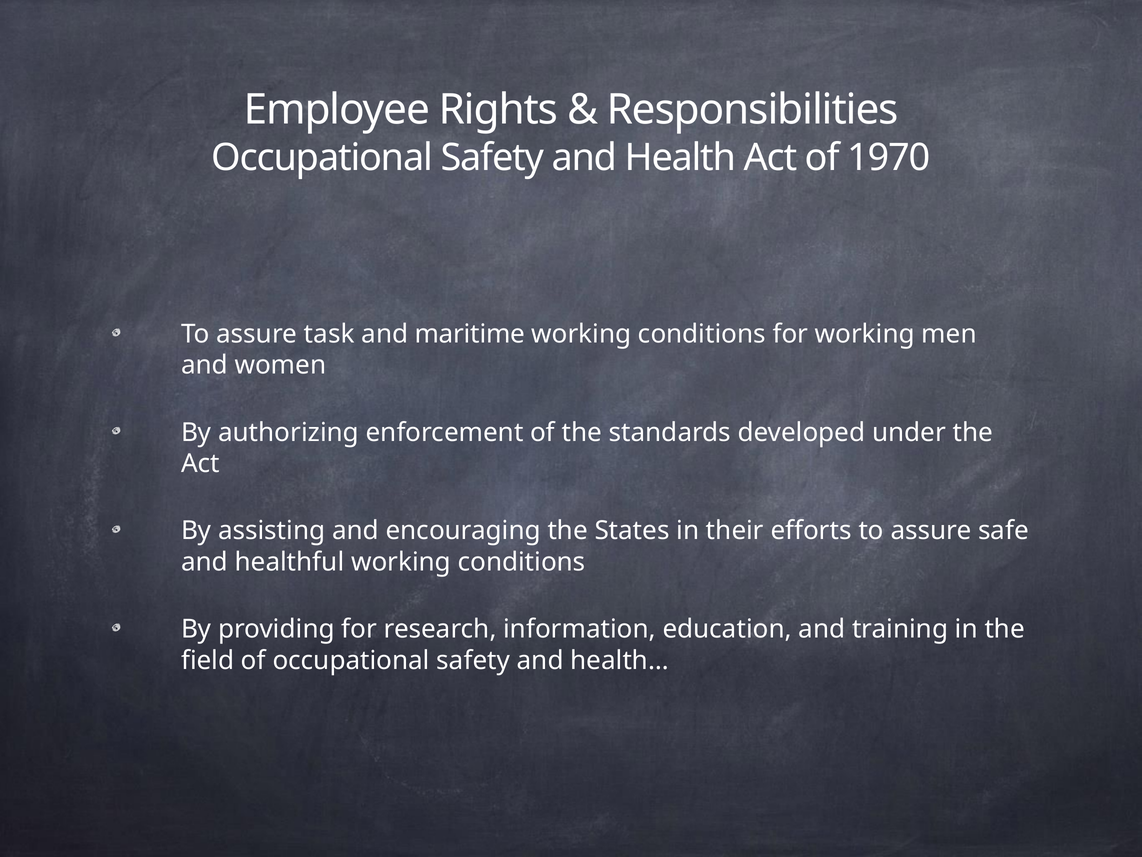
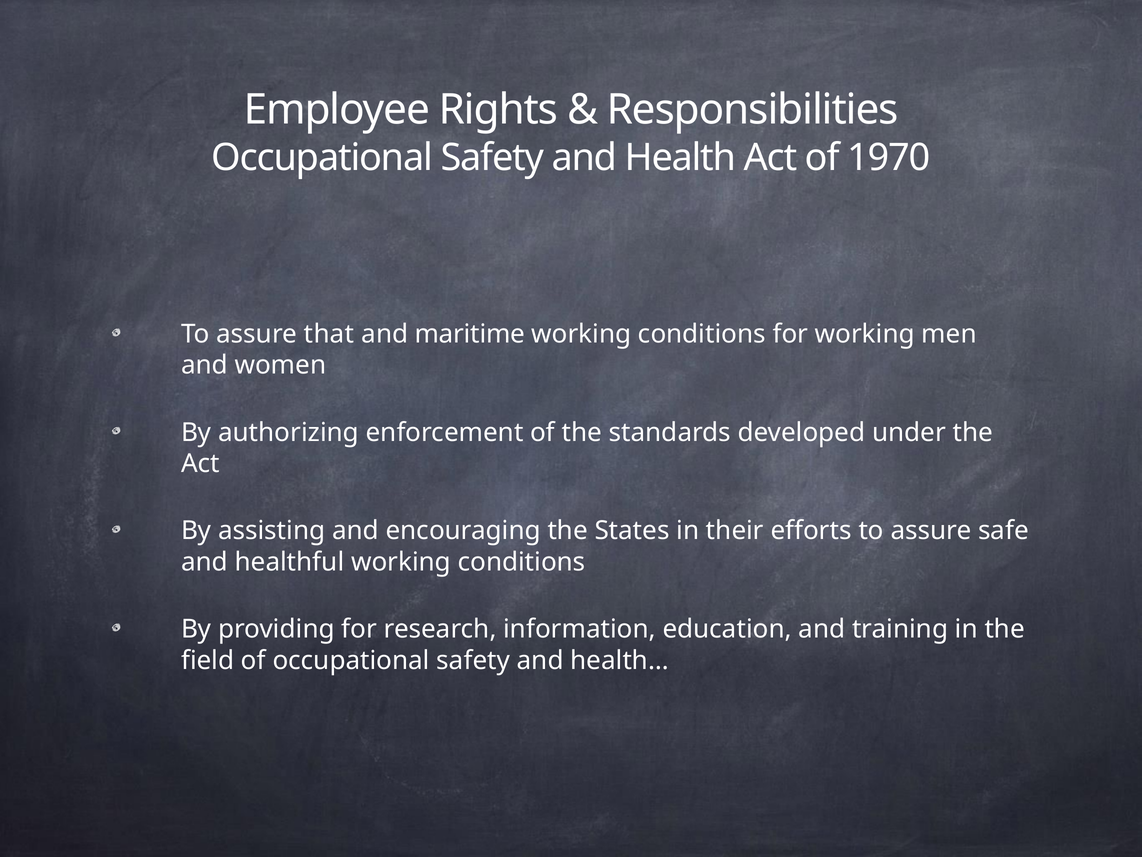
task: task -> that
